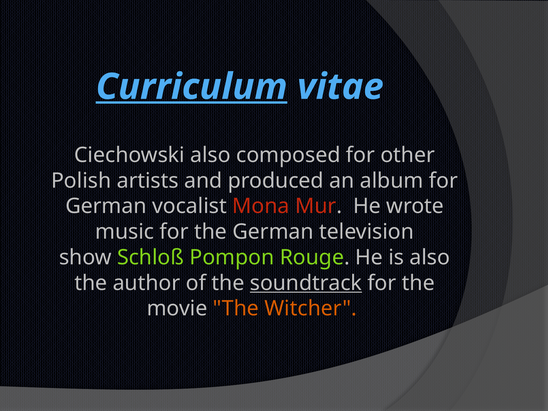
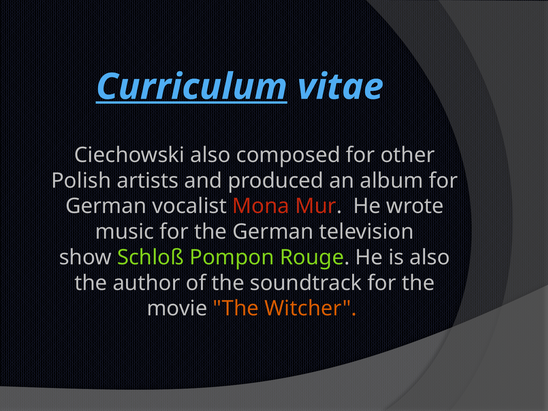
soundtrack underline: present -> none
